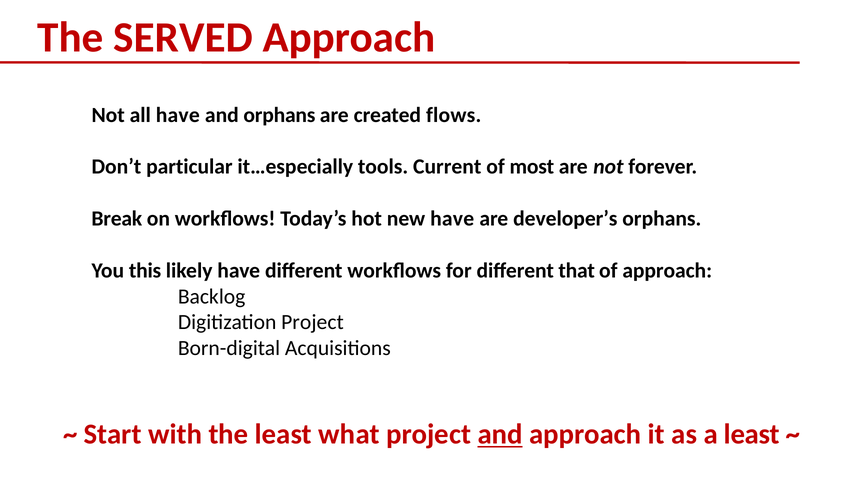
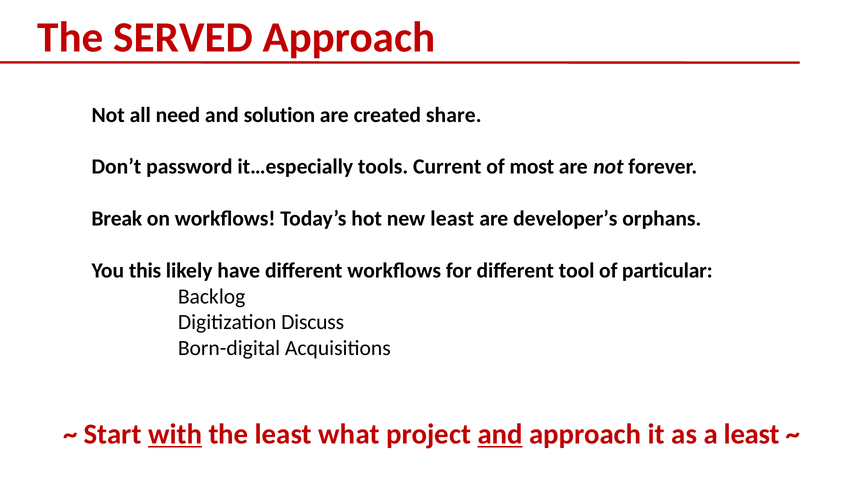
all have: have -> need
and orphans: orphans -> solution
flows: flows -> share
particular: particular -> password
new have: have -> least
that: that -> tool
of approach: approach -> particular
Digitization Project: Project -> Discuss
with underline: none -> present
